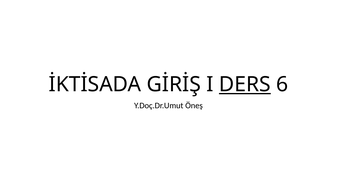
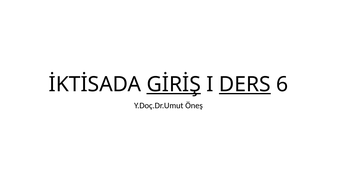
GİRİŞ underline: none -> present
